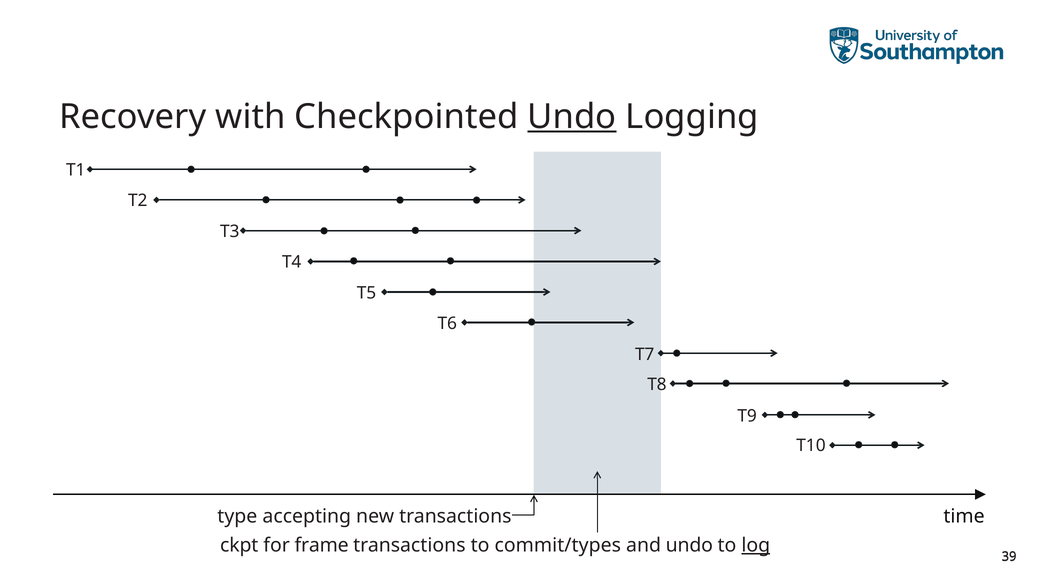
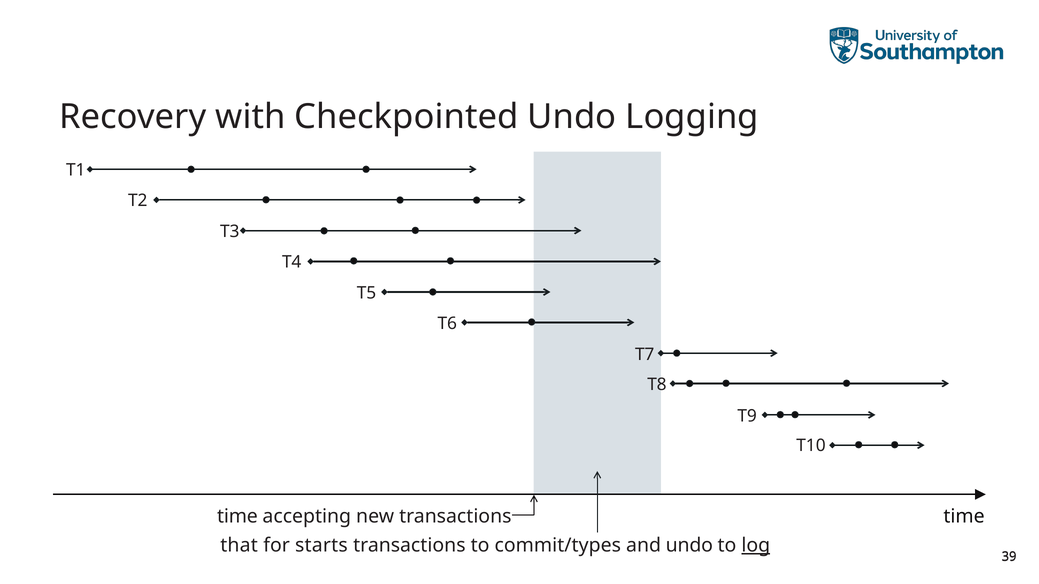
Undo at (572, 117) underline: present -> none
type at (237, 517): type -> time
ckpt: ckpt -> that
frame: frame -> starts
